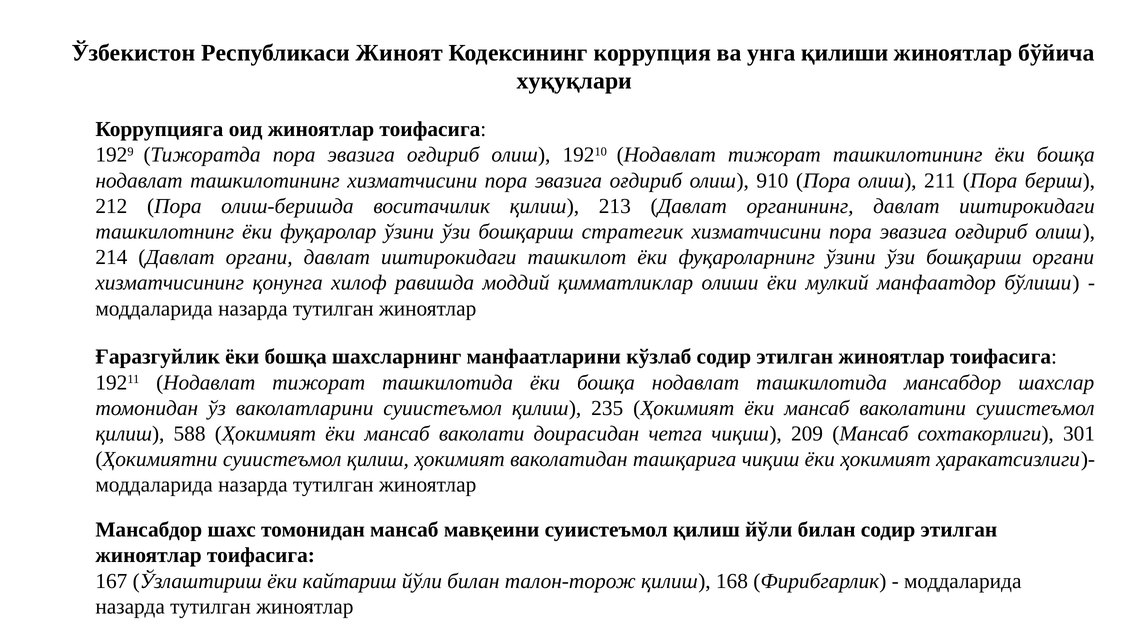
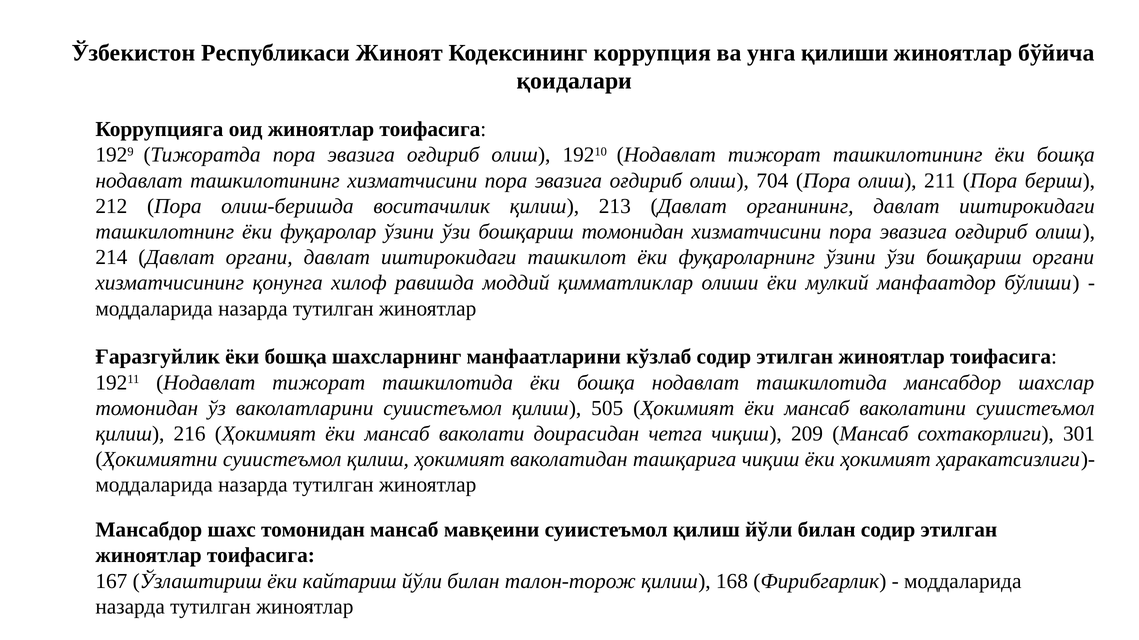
хуқуқлари: хуқуқлари -> қоидалари
910: 910 -> 704
бошқариш стратегик: стратегик -> томонидан
235: 235 -> 505
588: 588 -> 216
